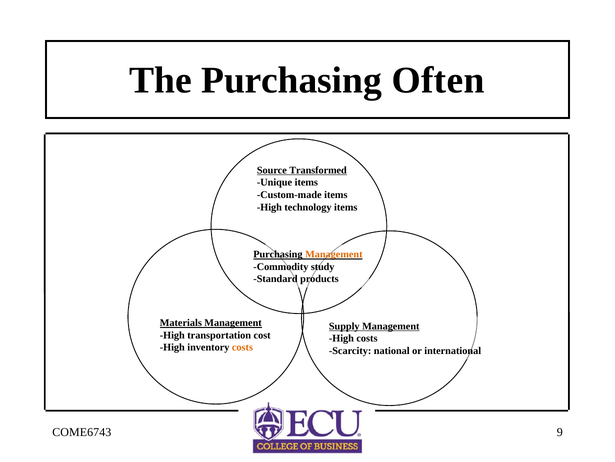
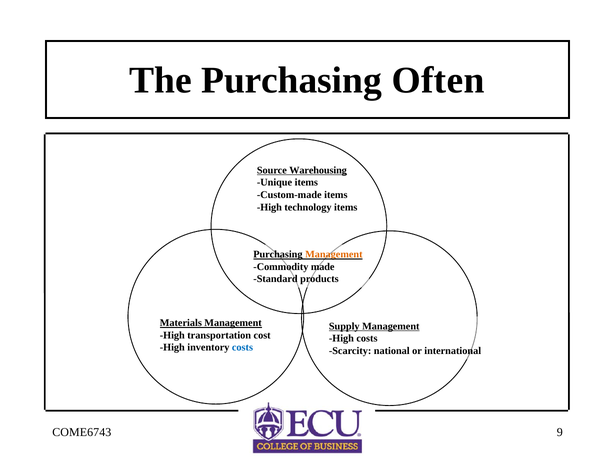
Transformed: Transformed -> Warehousing
study: study -> made
costs at (242, 347) colour: orange -> blue
